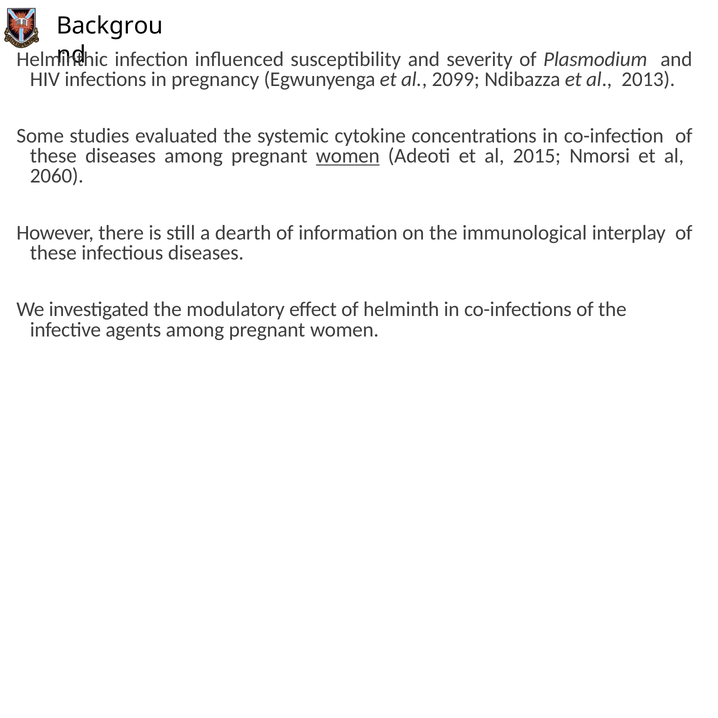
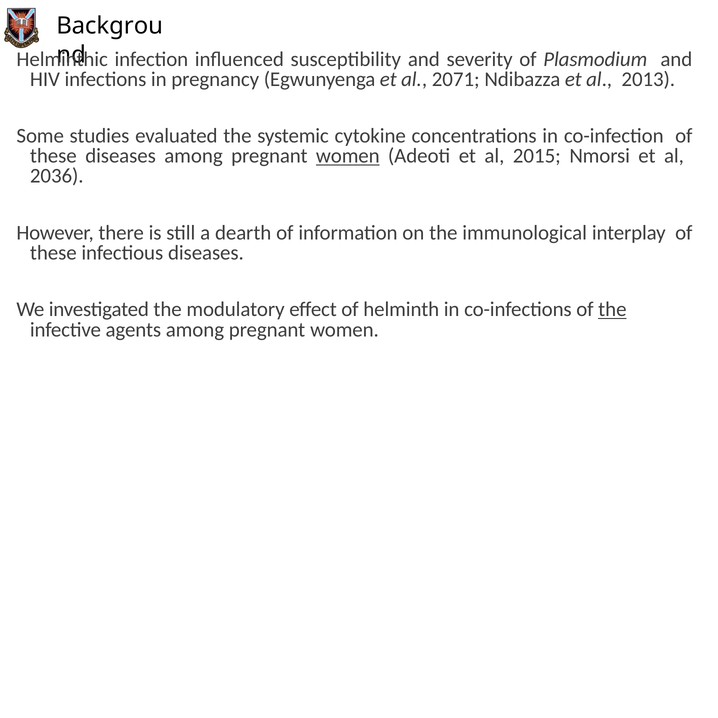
2099: 2099 -> 2071
2060: 2060 -> 2036
the at (612, 310) underline: none -> present
